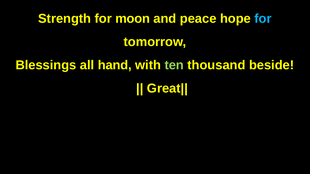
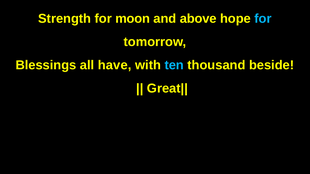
peace: peace -> above
hand: hand -> have
ten colour: light green -> light blue
